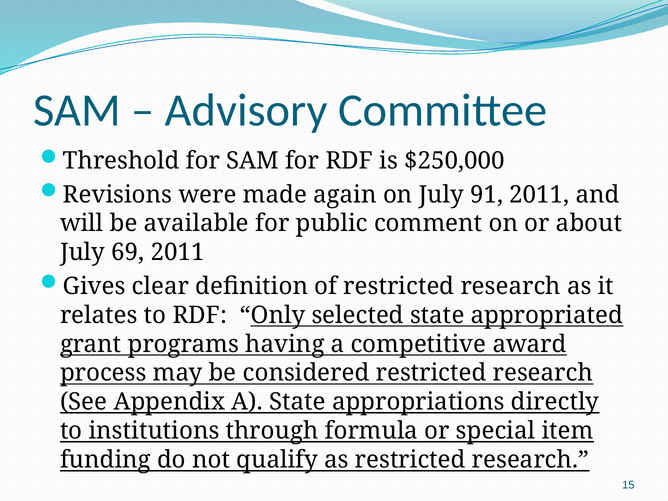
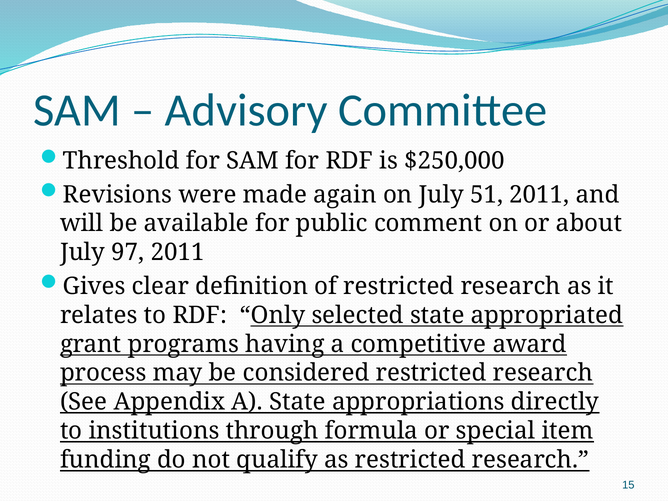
91: 91 -> 51
69: 69 -> 97
